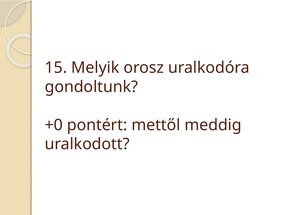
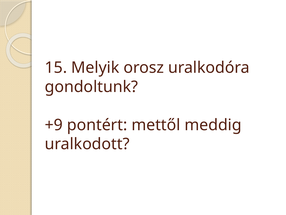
+0: +0 -> +9
